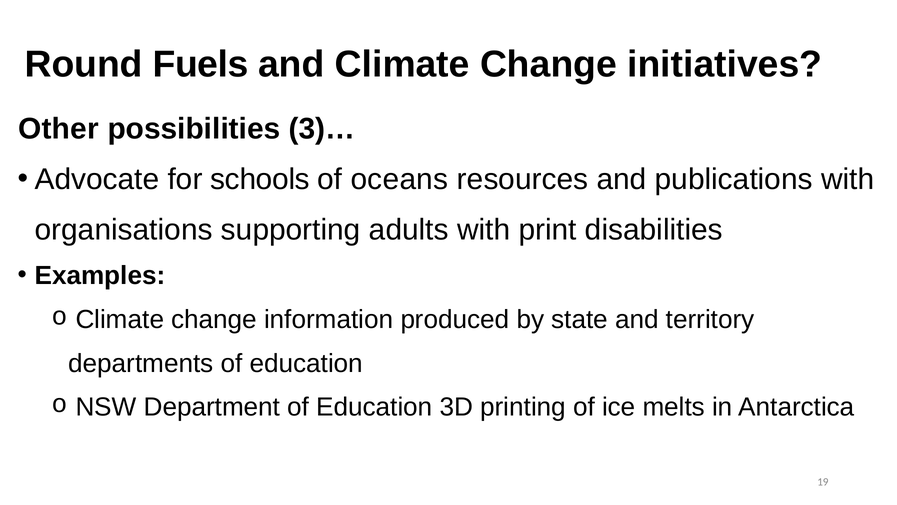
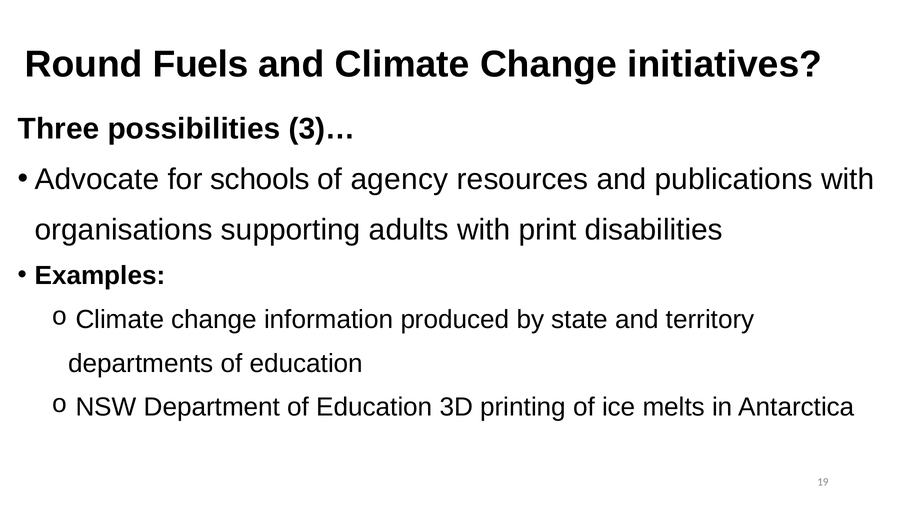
Other: Other -> Three
oceans: oceans -> agency
